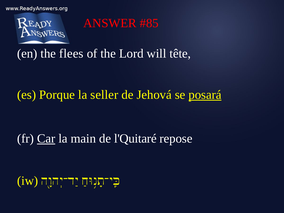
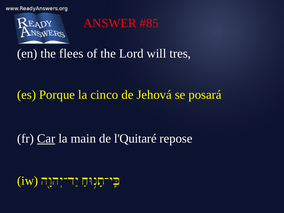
tête: tête -> tres
seller: seller -> cinco
posará underline: present -> none
